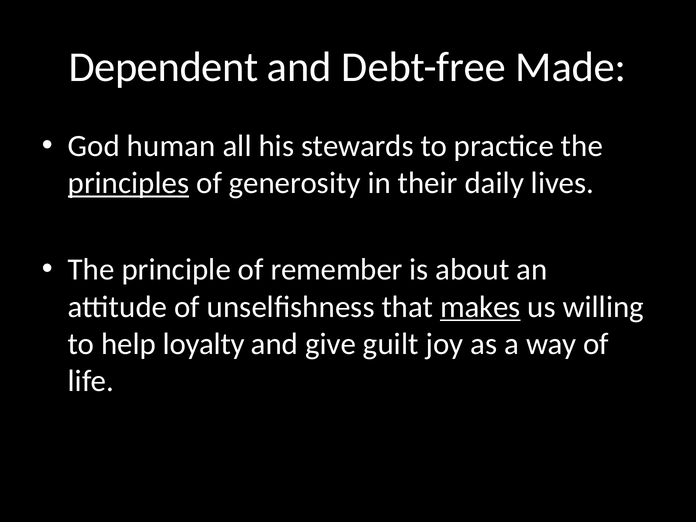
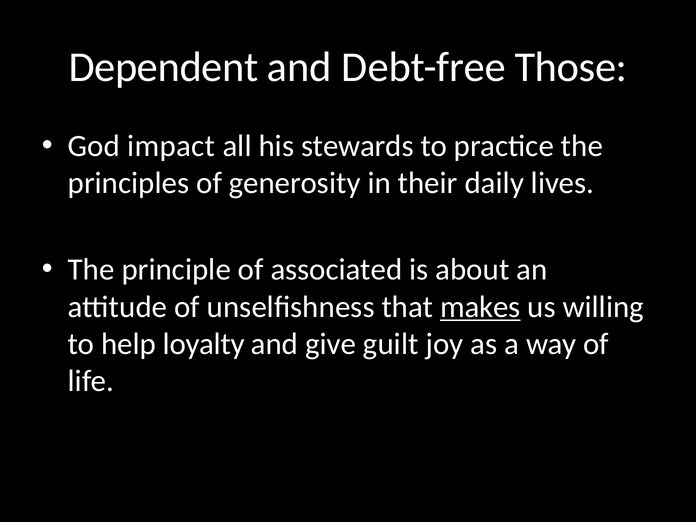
Made: Made -> Those
human: human -> impact
principles underline: present -> none
remember: remember -> associated
